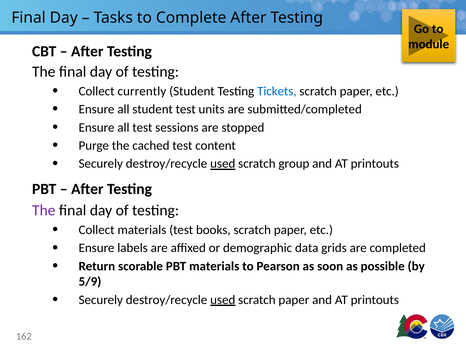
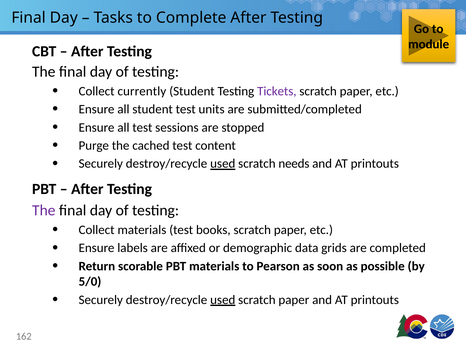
Tickets colour: blue -> purple
group: group -> needs
5/9: 5/9 -> 5/0
